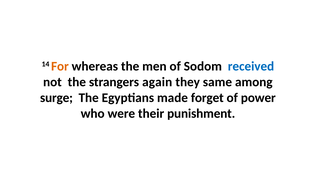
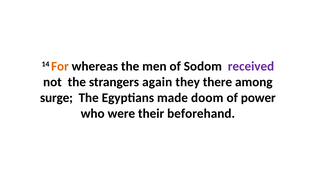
received colour: blue -> purple
same: same -> there
forget: forget -> doom
punishment: punishment -> beforehand
